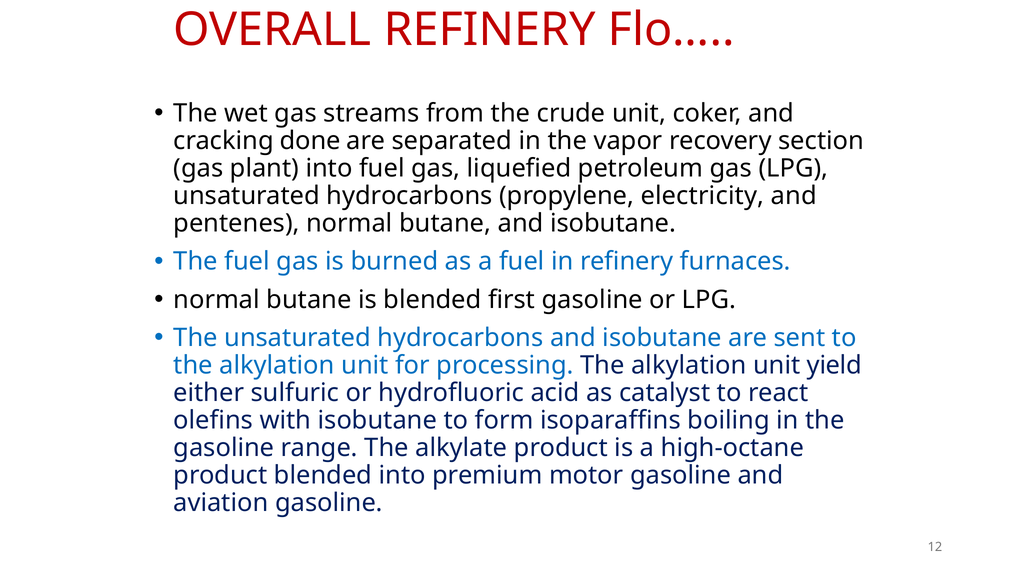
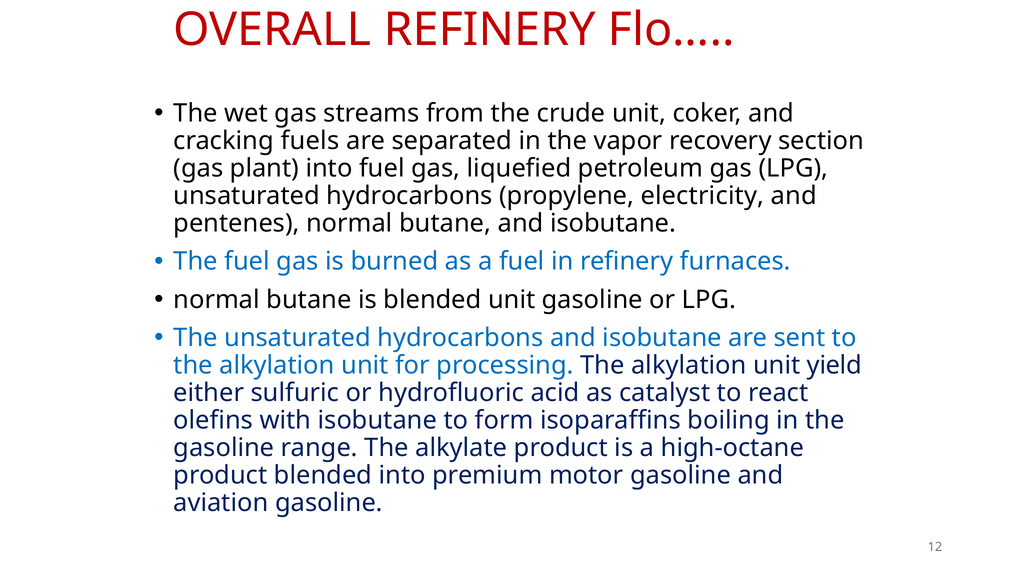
done: done -> fuels
blended first: first -> unit
